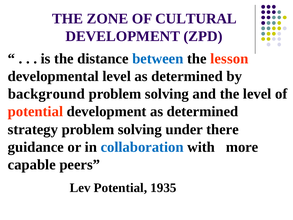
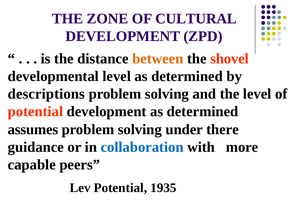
between colour: blue -> orange
lesson: lesson -> shovel
background: background -> descriptions
strategy: strategy -> assumes
